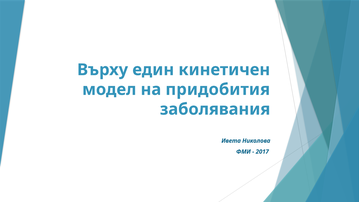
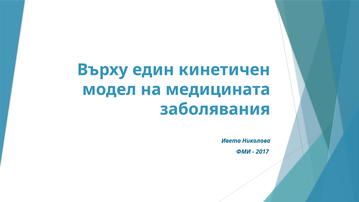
придобития: придобития -> медицината
